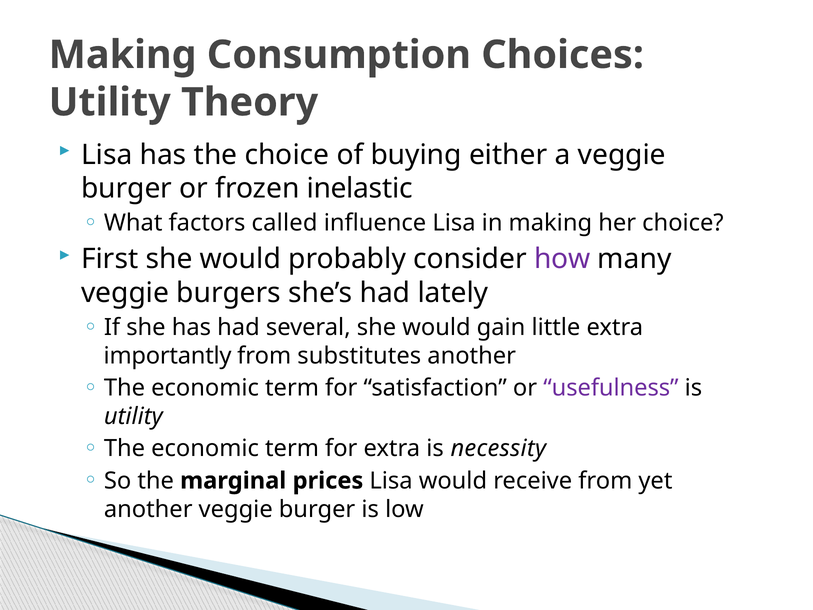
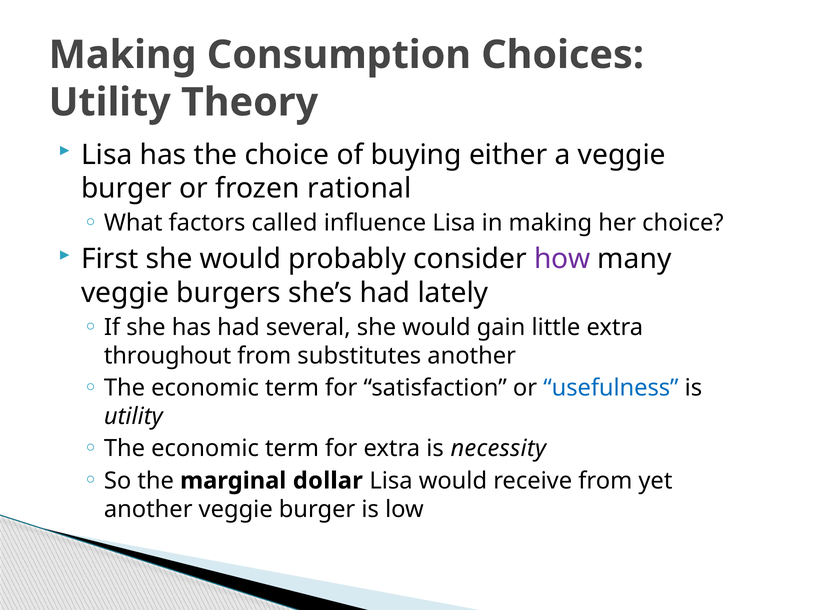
inelastic: inelastic -> rational
importantly: importantly -> throughout
usefulness colour: purple -> blue
prices: prices -> dollar
